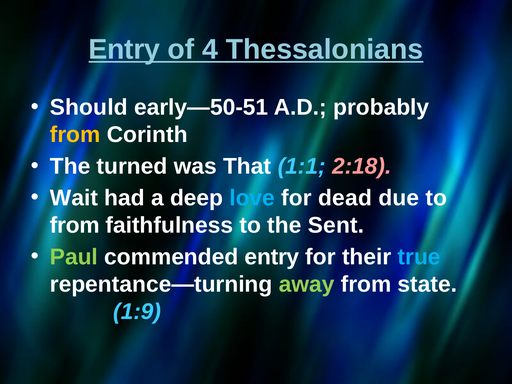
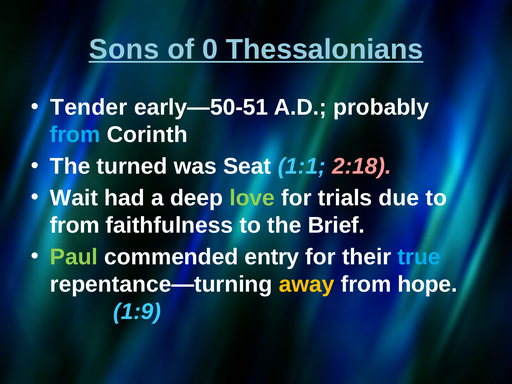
Entry at (124, 49): Entry -> Sons
4: 4 -> 0
Should: Should -> Tender
from at (75, 135) colour: yellow -> light blue
That: That -> Seat
love colour: light blue -> light green
dead: dead -> trials
Sent: Sent -> Brief
away colour: light green -> yellow
state: state -> hope
